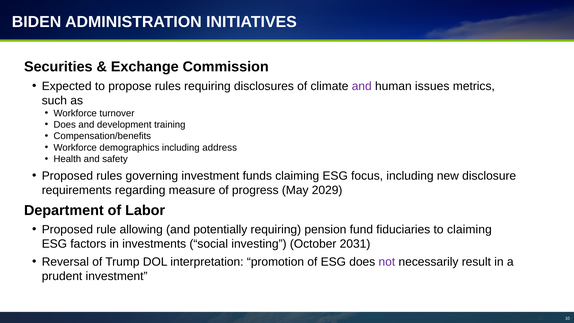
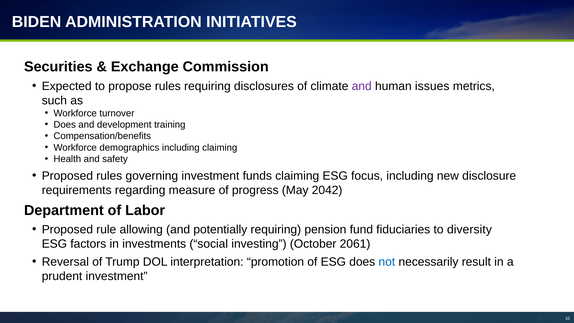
including address: address -> claiming
2029: 2029 -> 2042
to claiming: claiming -> diversity
2031: 2031 -> 2061
not colour: purple -> blue
